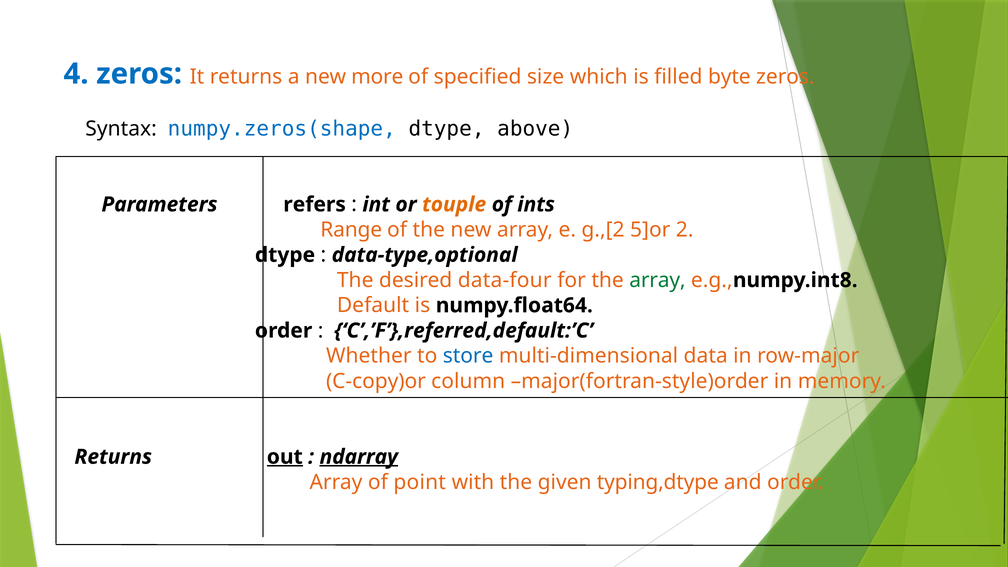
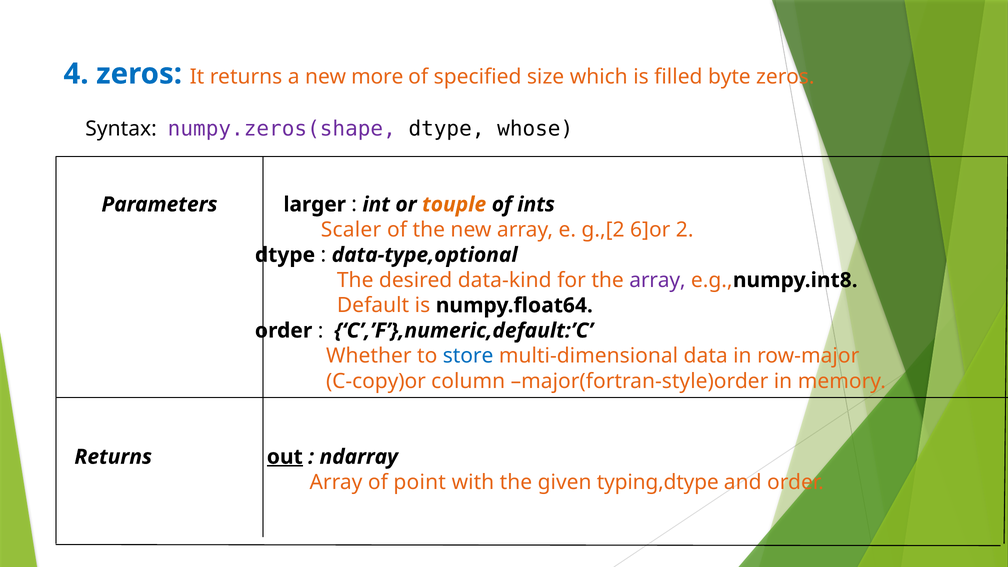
numpy.zeros(shape colour: blue -> purple
above: above -> whose
refers: refers -> larger
Range: Range -> Scaler
5]or: 5]or -> 6]or
data-four: data-four -> data-kind
array at (657, 280) colour: green -> purple
C’,’F’},referred,default:’C: C’,’F’},referred,default:’C -> C’,’F’},numeric,default:’C
ndarray underline: present -> none
